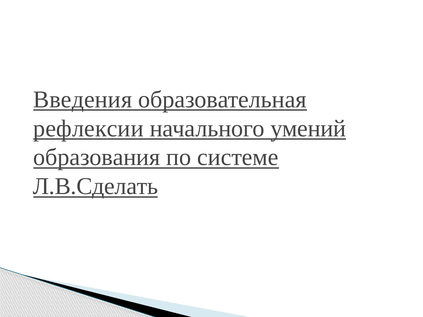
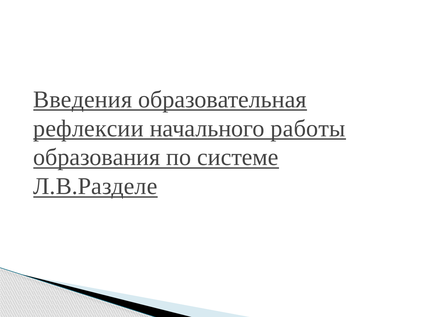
умений: умений -> работы
Л.В.Сделать: Л.В.Сделать -> Л.В.Разделе
